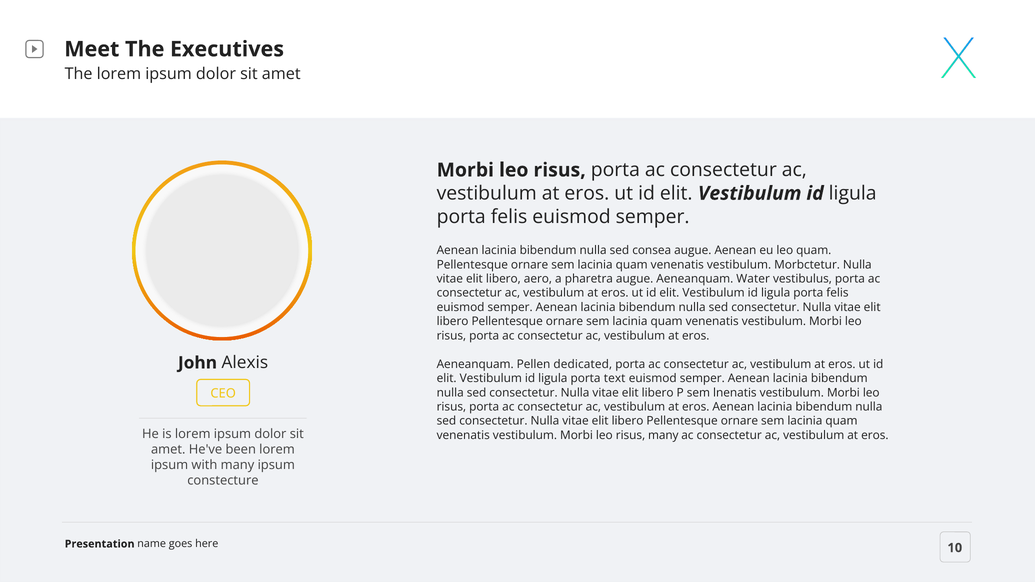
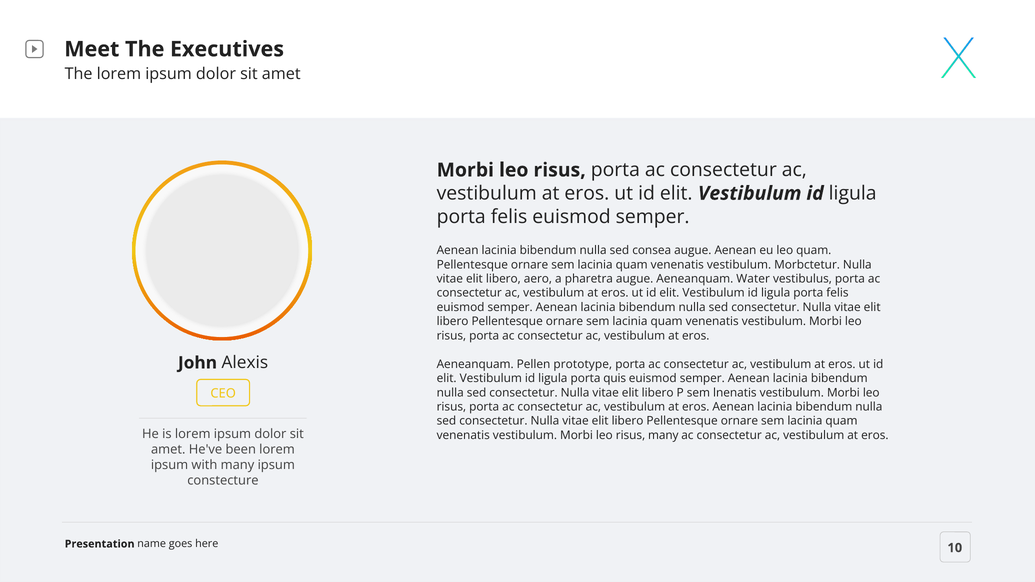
dedicated: dedicated -> prototype
text: text -> quis
